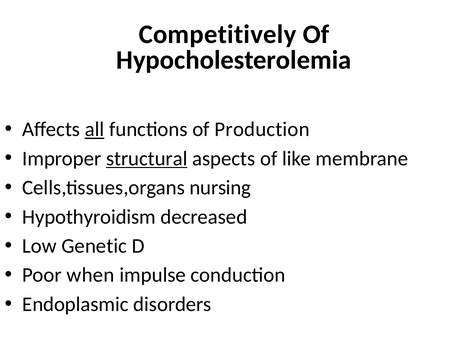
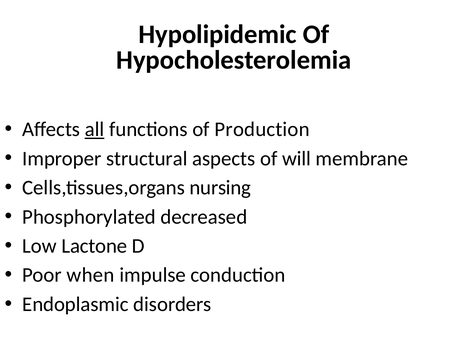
Competitively: Competitively -> Hypolipidemic
structural underline: present -> none
like: like -> will
Hypothyroidism: Hypothyroidism -> Phosphorylated
Genetic: Genetic -> Lactone
